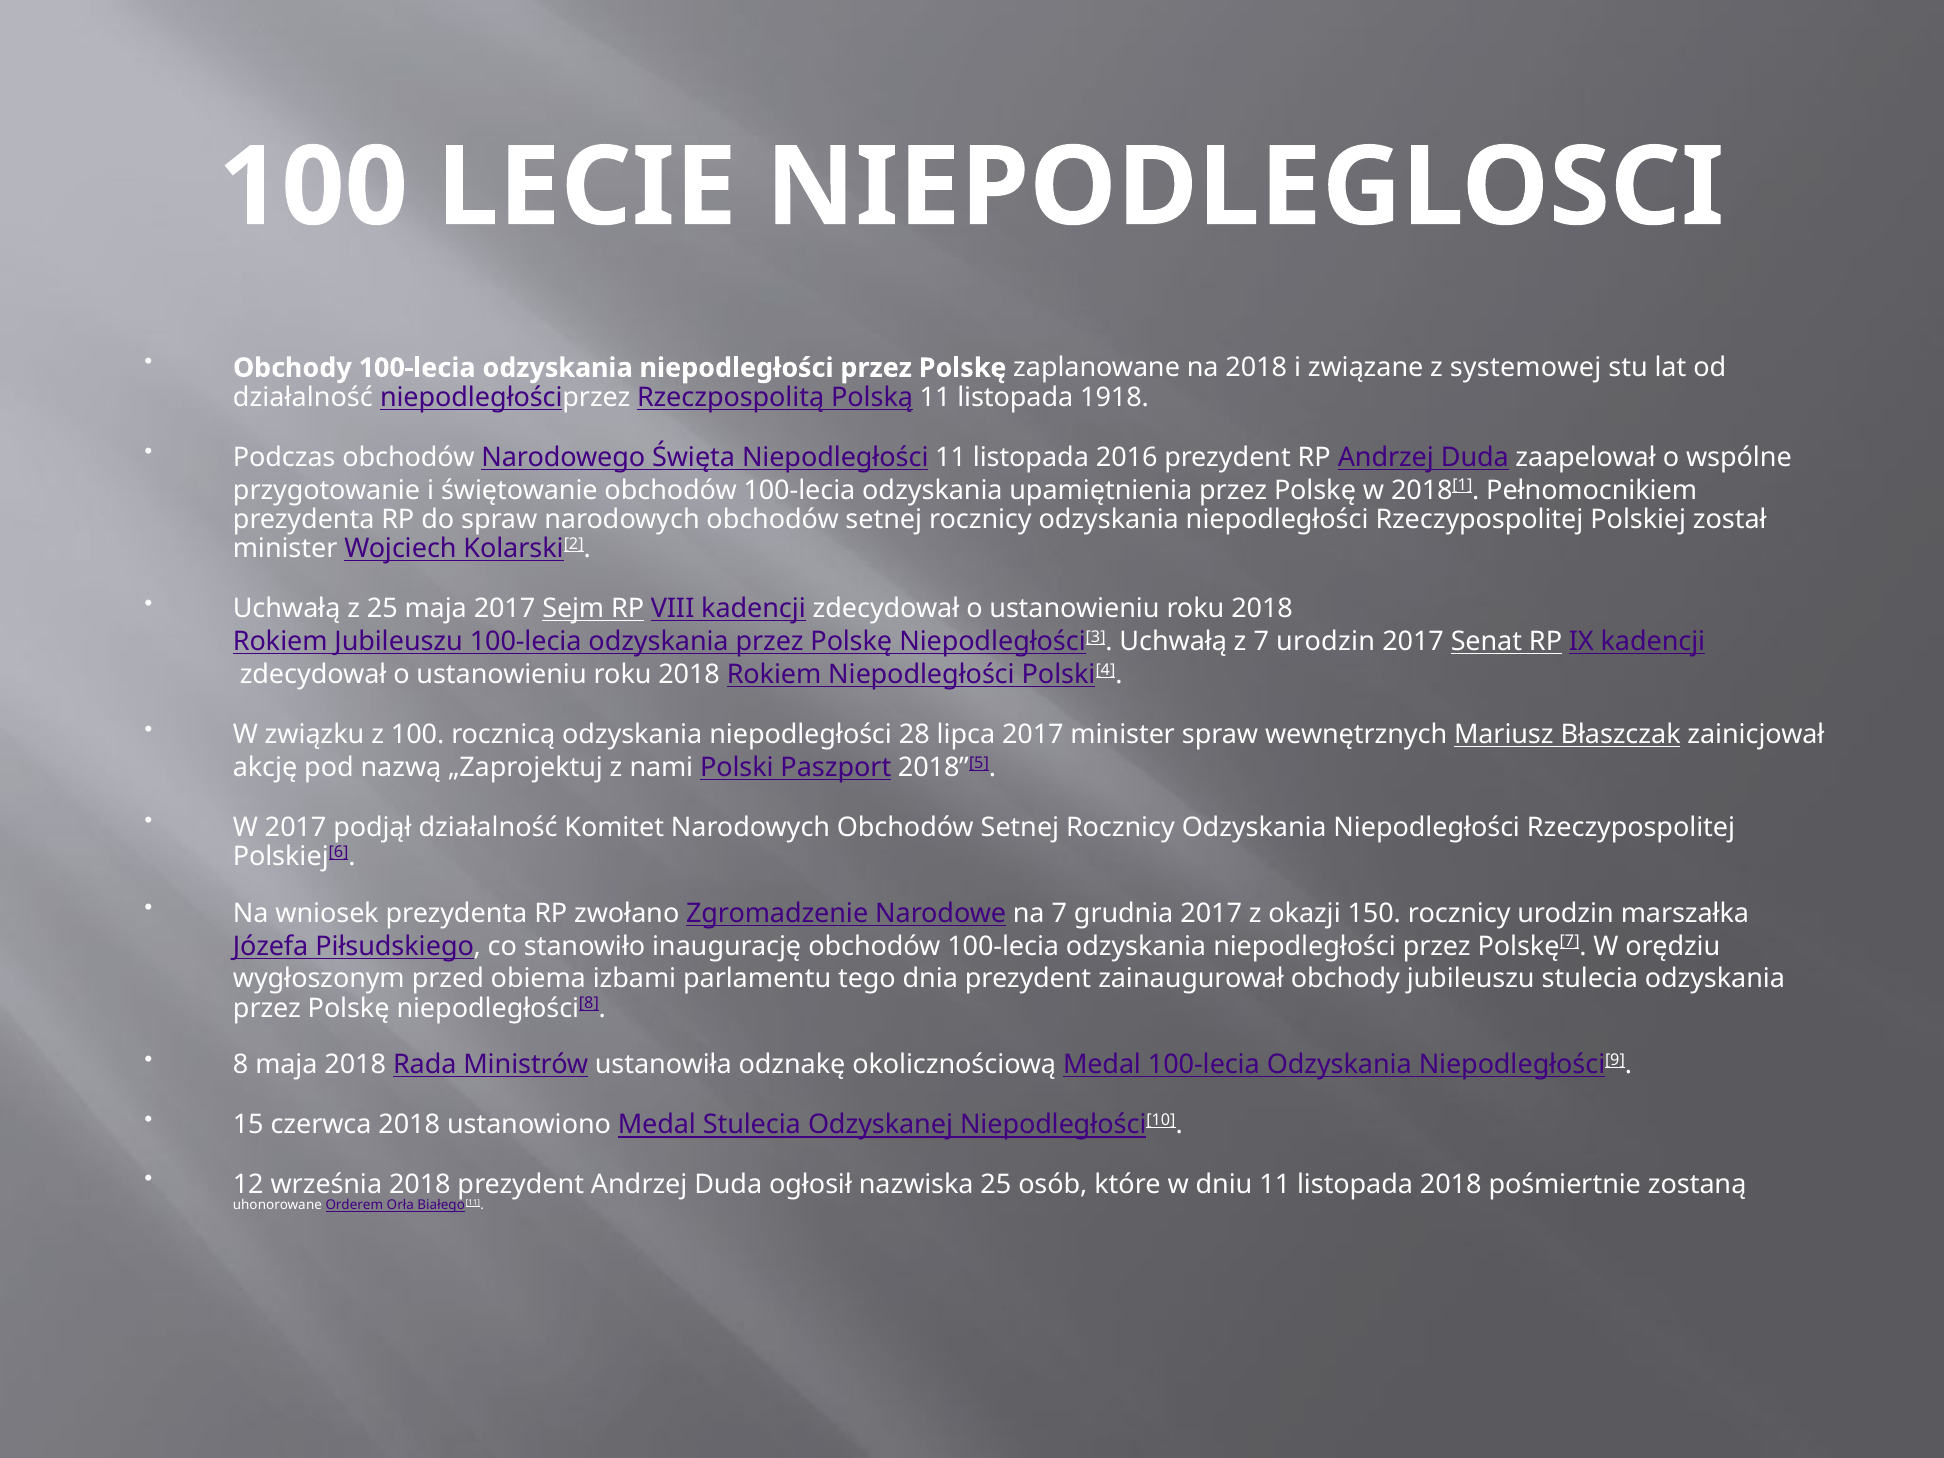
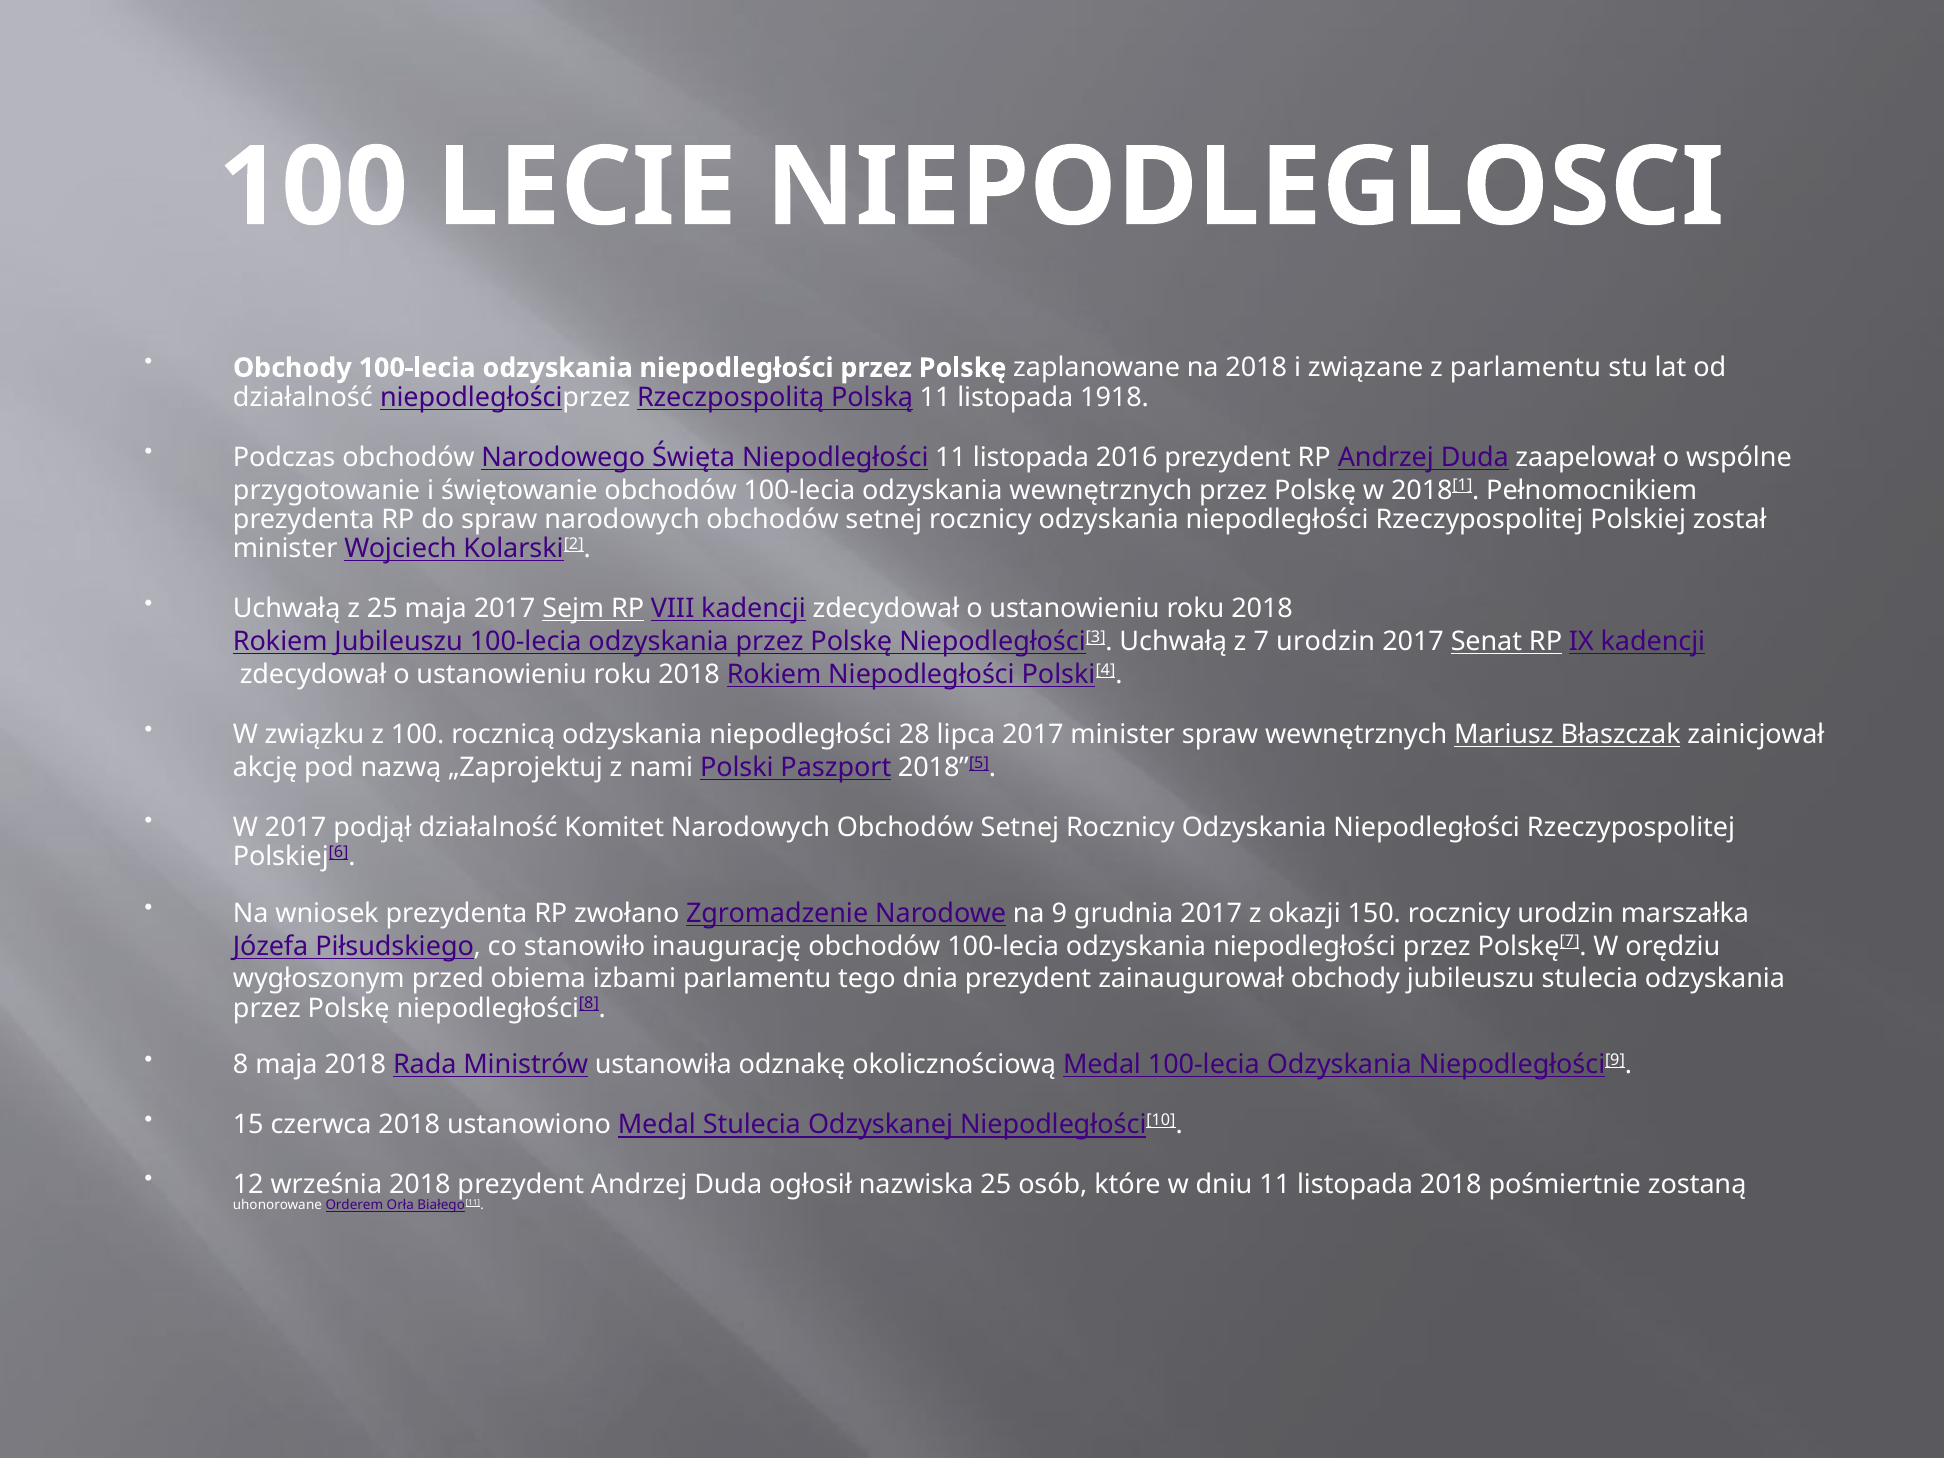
z systemowej: systemowej -> parlamentu
odzyskania upamiętnienia: upamiętnienia -> wewnętrznych
na 7: 7 -> 9
